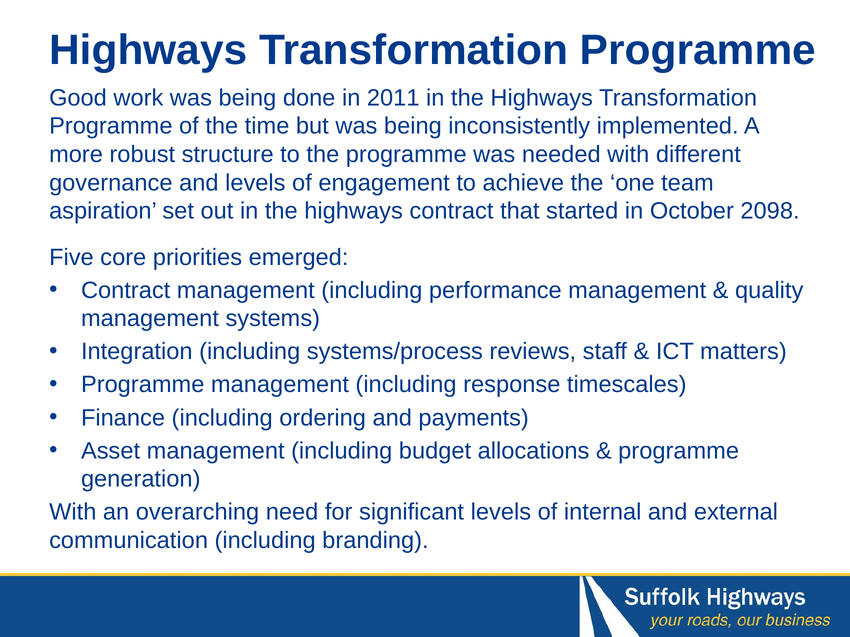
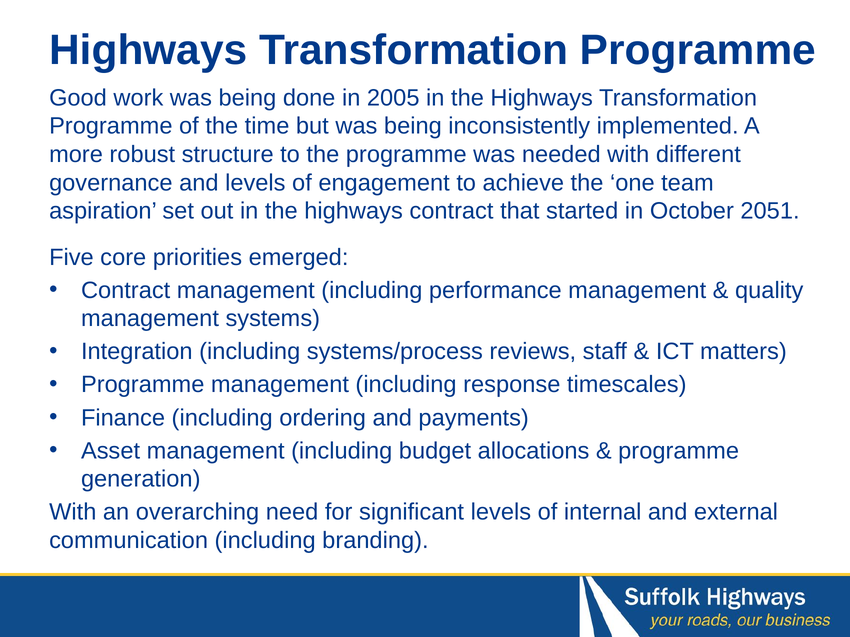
2011: 2011 -> 2005
2098: 2098 -> 2051
